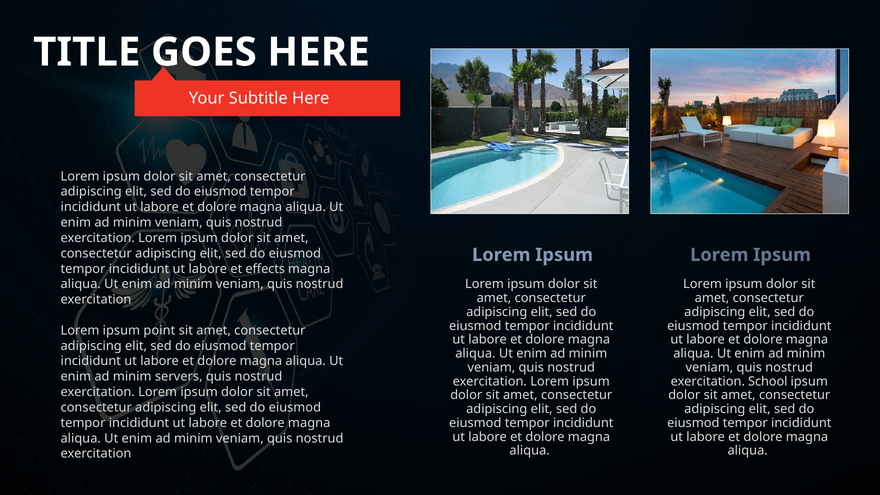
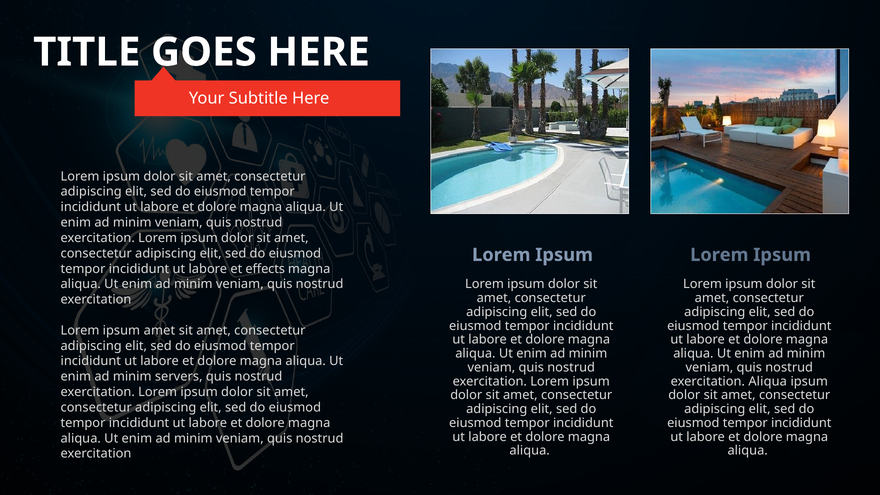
ipsum point: point -> amet
exercitation School: School -> Aliqua
